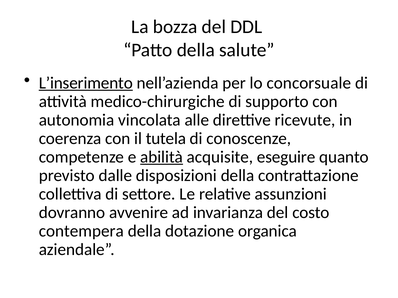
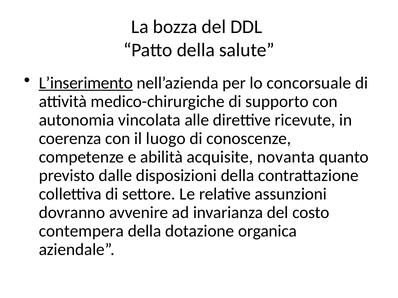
tutela: tutela -> luogo
abilità underline: present -> none
eseguire: eseguire -> novanta
